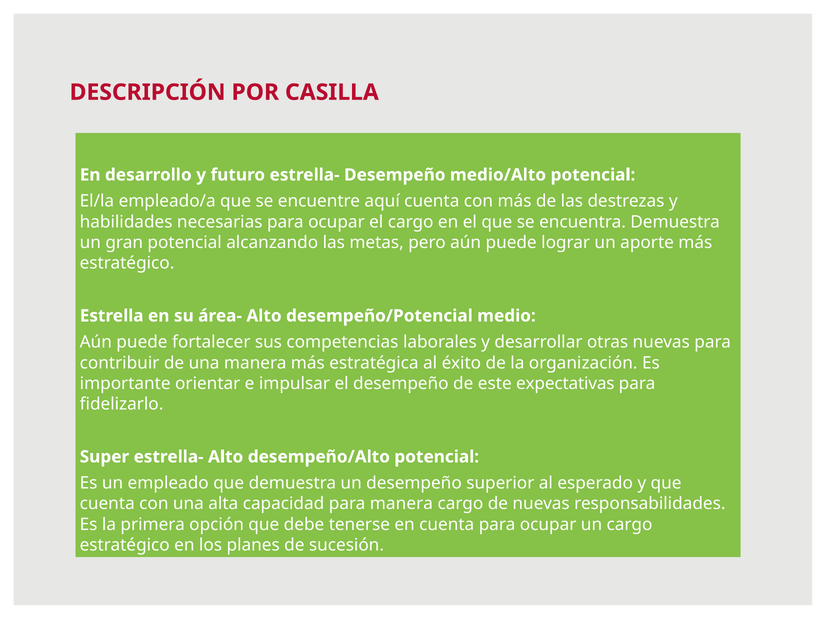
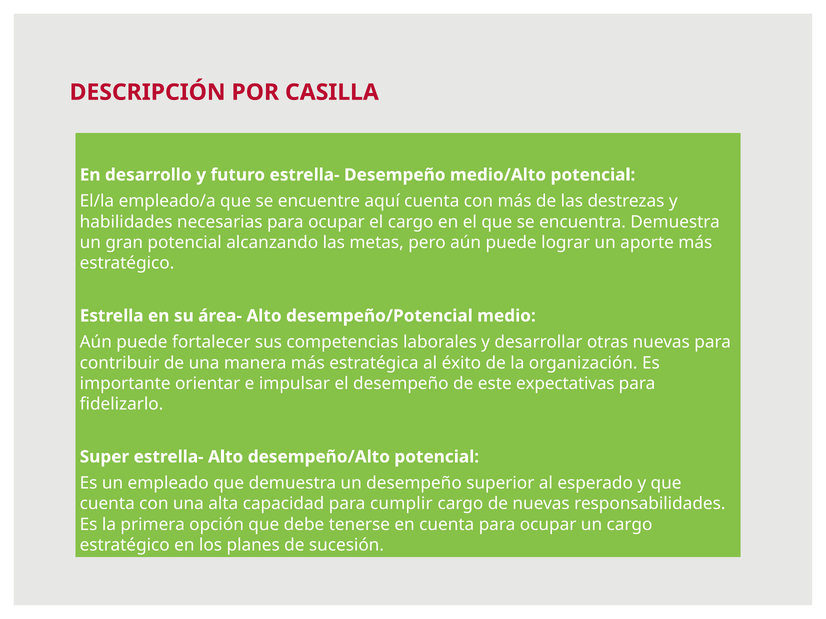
para manera: manera -> cumplir
